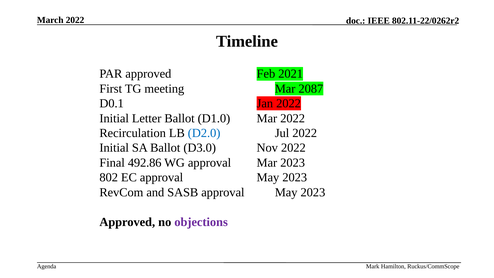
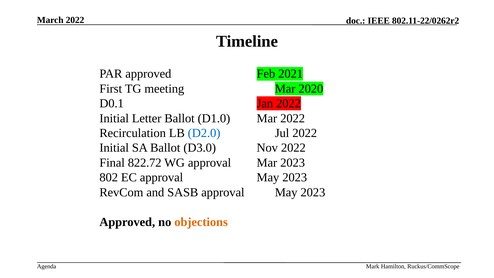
2087: 2087 -> 2020
492.86: 492.86 -> 822.72
objections colour: purple -> orange
